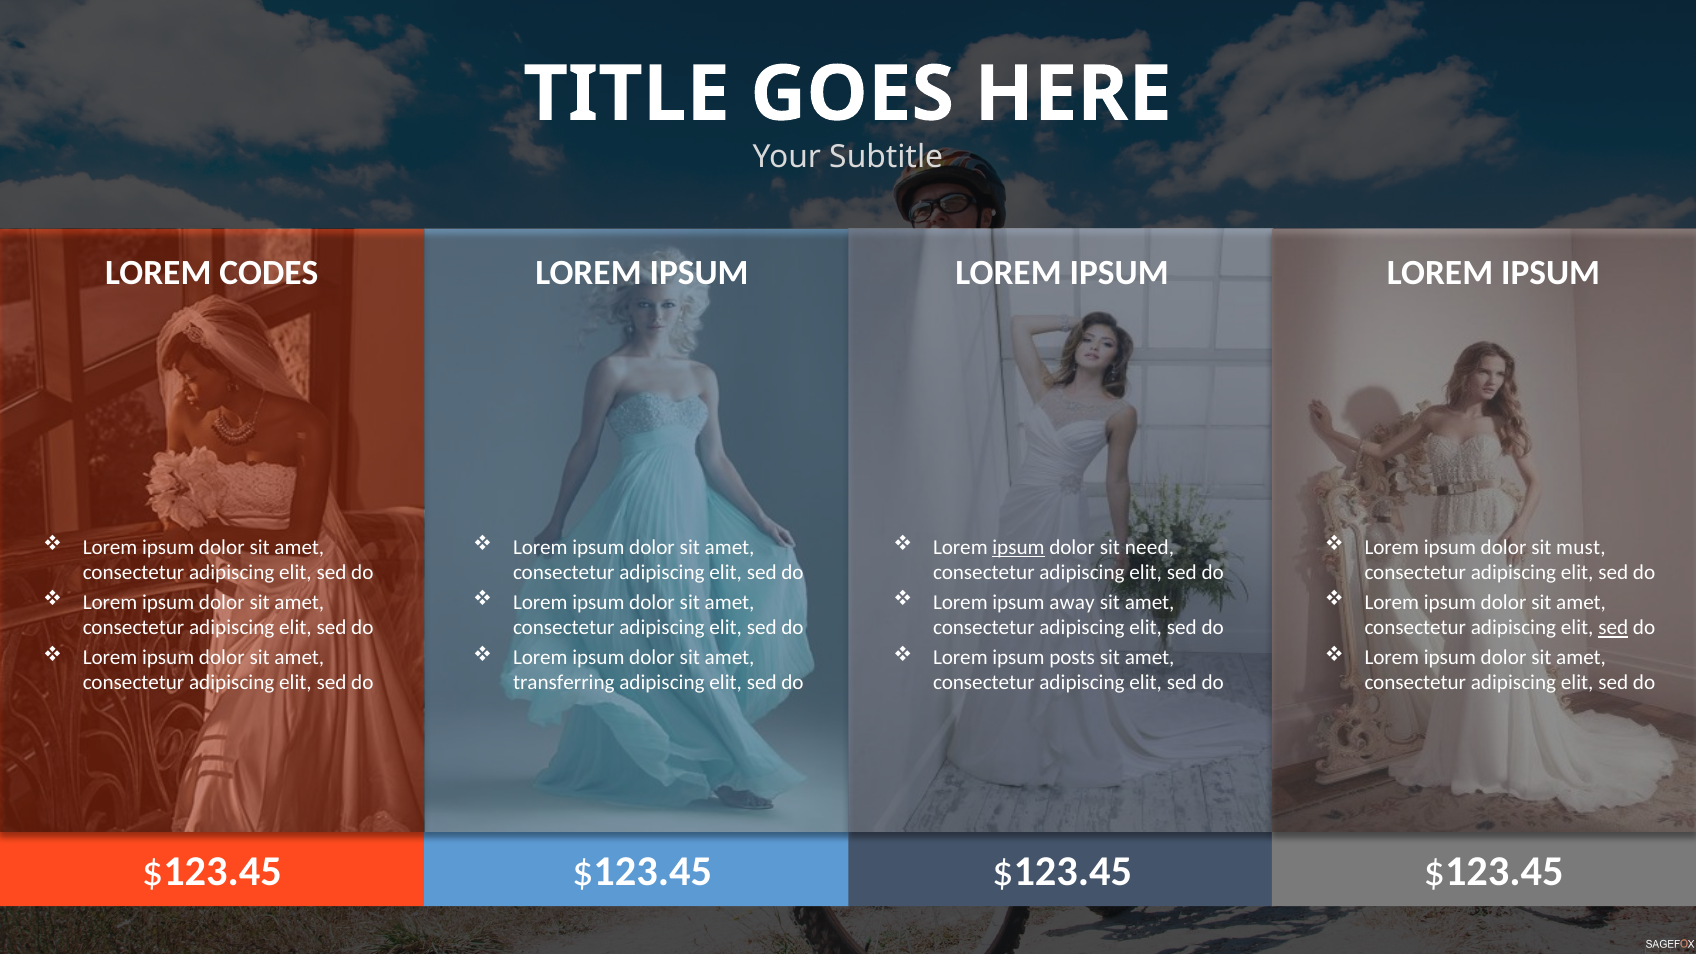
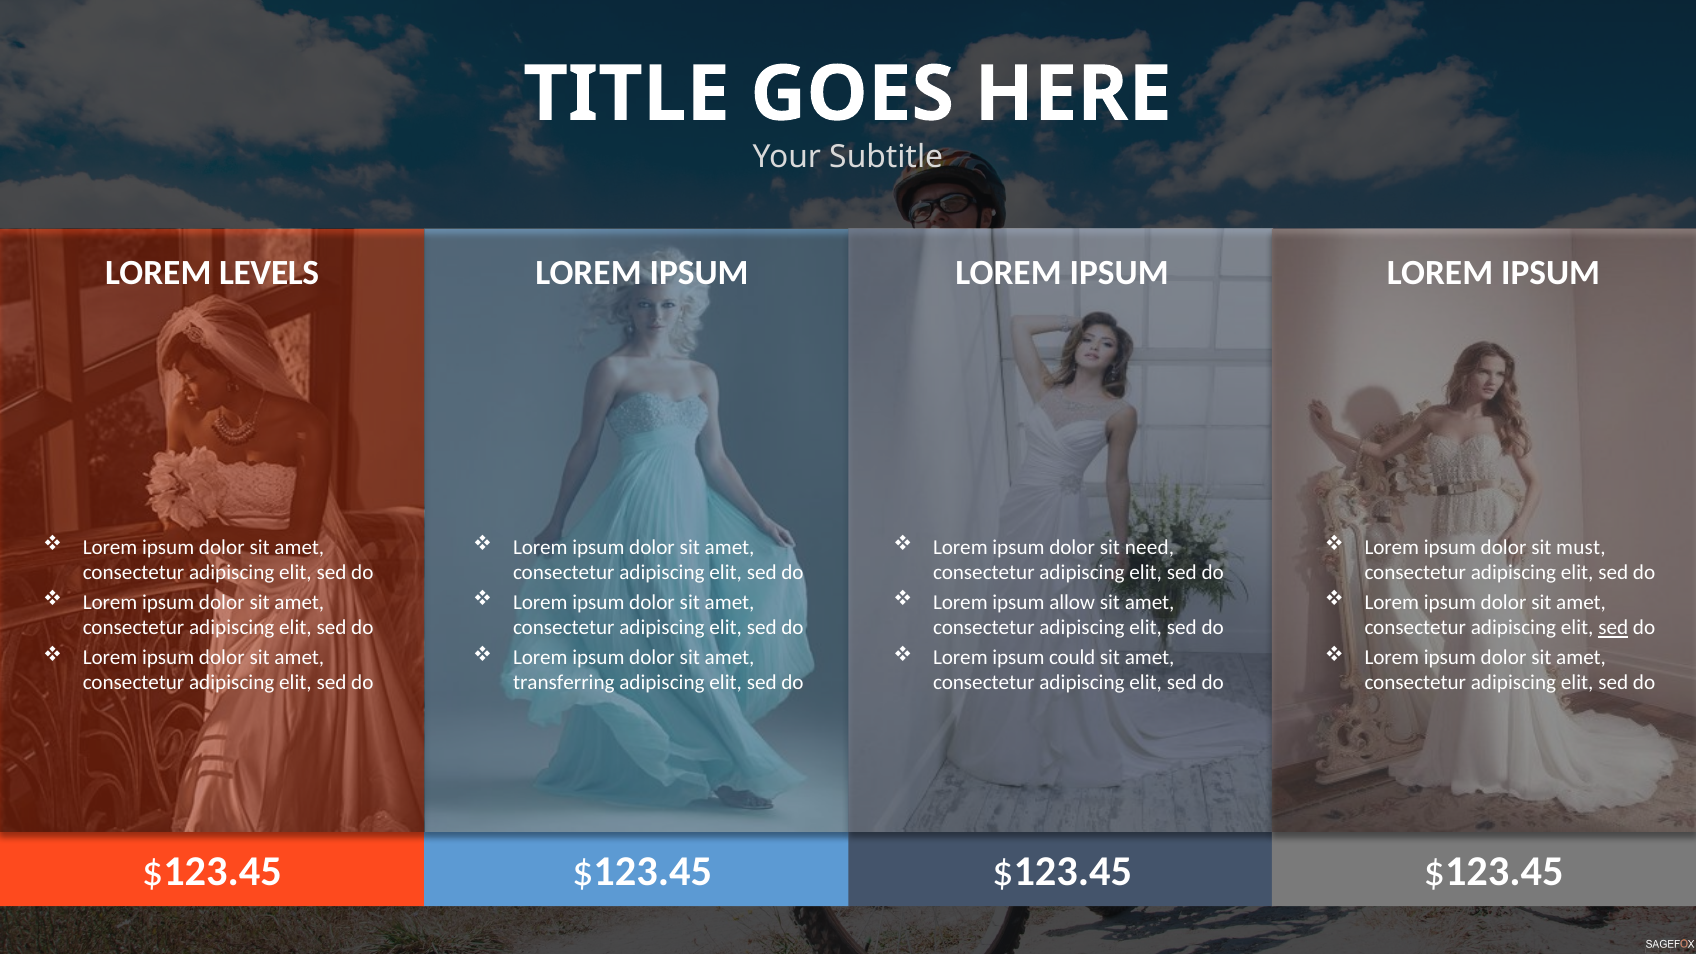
CODES: CODES -> LEVELS
ipsum at (1018, 547) underline: present -> none
away: away -> allow
posts: posts -> could
